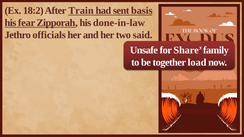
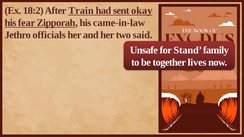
basis: basis -> okay
done-in-law: done-in-law -> came-in-law
Share: Share -> Stand
load: load -> lives
